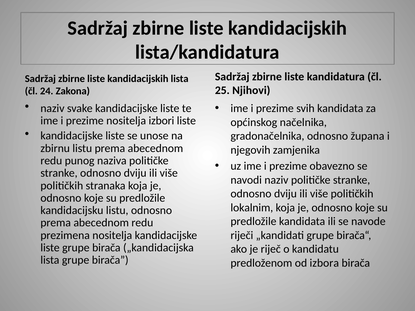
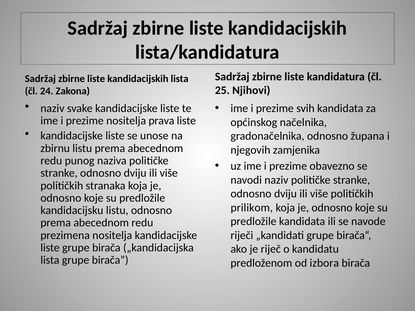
izbori: izbori -> prava
lokalnim: lokalnim -> prilikom
